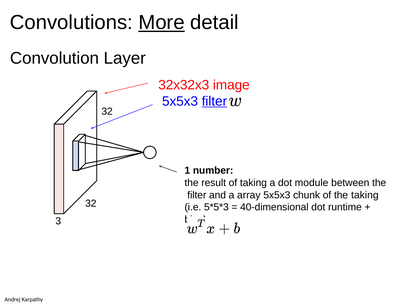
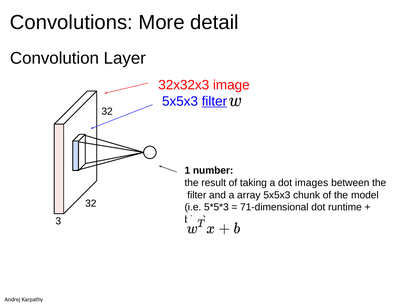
More underline: present -> none
module: module -> images
the taking: taking -> model
40-dimensional: 40-dimensional -> 71-dimensional
